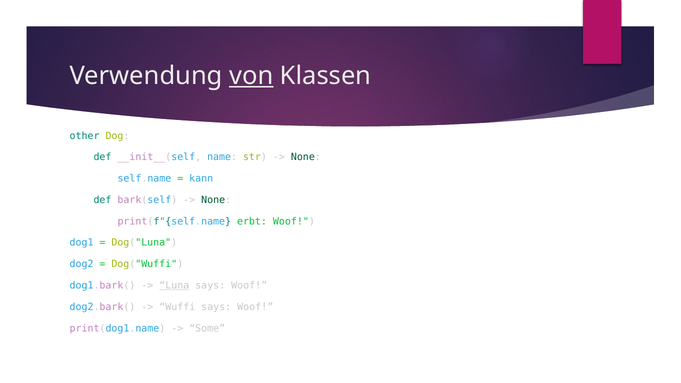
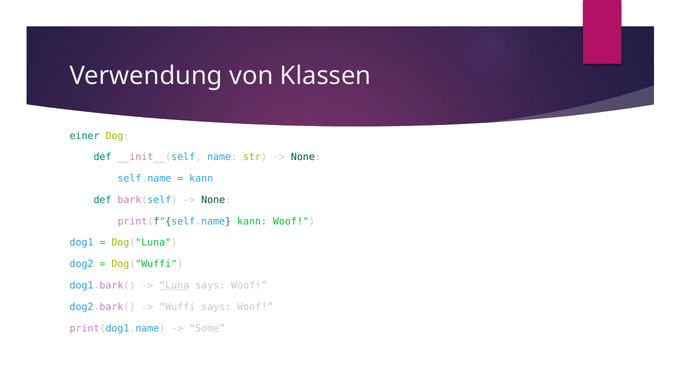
von underline: present -> none
other: other -> einer
print(f"{self.name erbt: erbt -> kann
